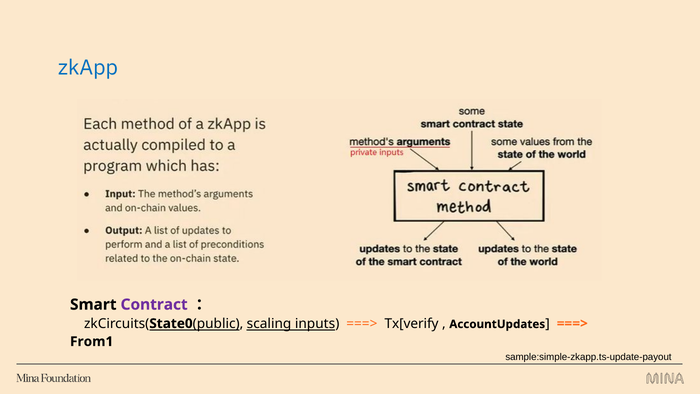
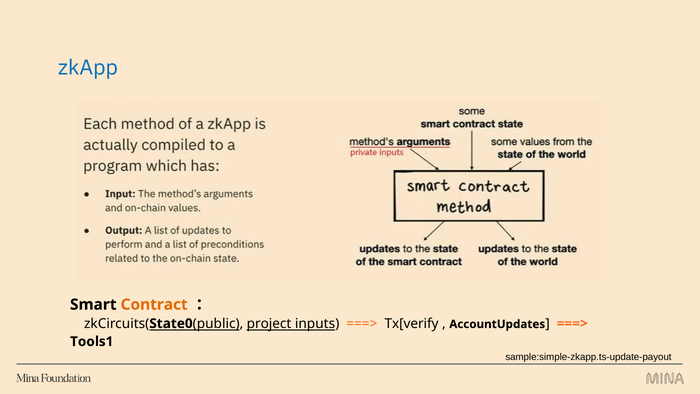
Contract colour: purple -> orange
scaling: scaling -> project
From1: From1 -> Tools1
